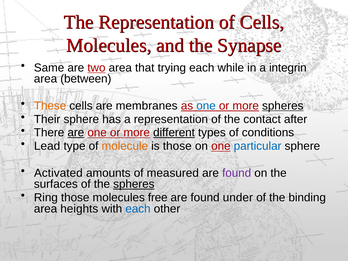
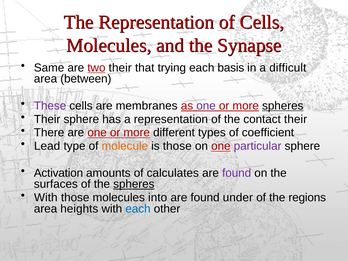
two area: area -> their
while: while -> basis
integrin: integrin -> difficult
These colour: orange -> purple
one at (206, 106) colour: blue -> purple
contact after: after -> their
are at (76, 133) underline: present -> none
different underline: present -> none
conditions: conditions -> coefficient
particular colour: blue -> purple
Activated: Activated -> Activation
measured: measured -> calculates
Ring at (46, 198): Ring -> With
free: free -> into
binding: binding -> regions
